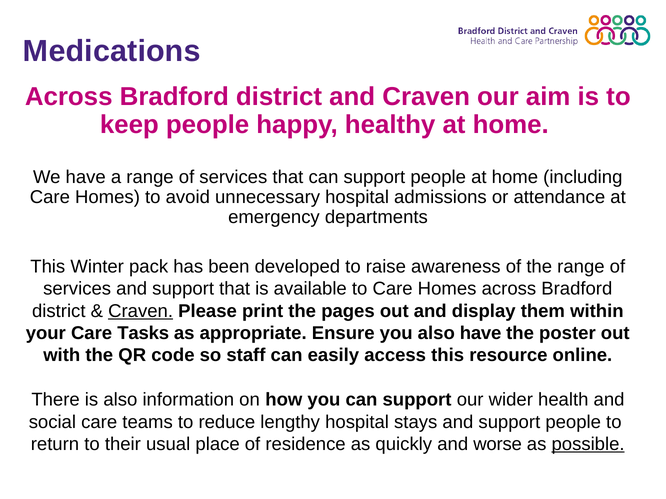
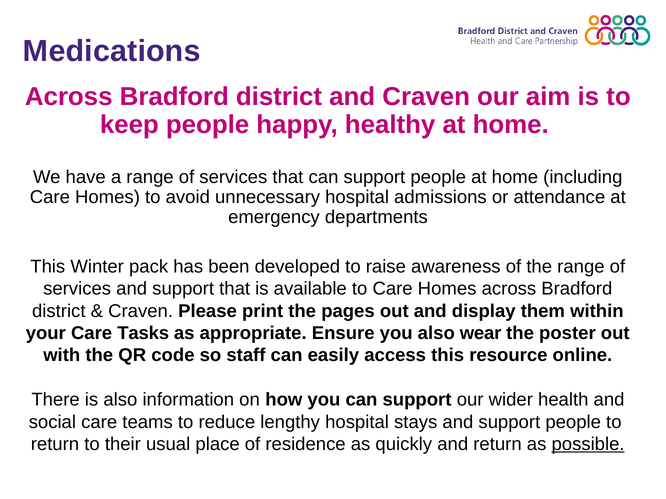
Craven at (141, 311) underline: present -> none
also have: have -> wear
and worse: worse -> return
